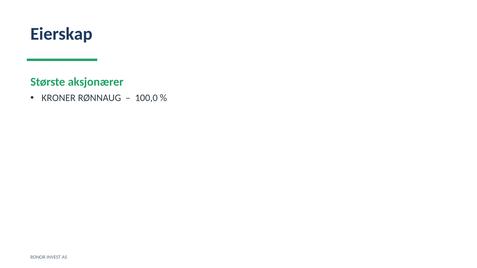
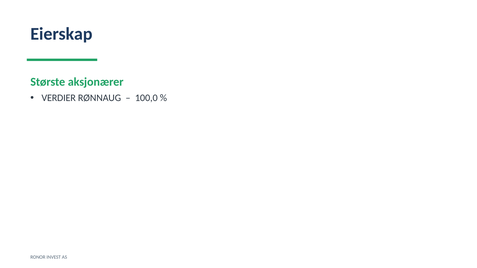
KRONER: KRONER -> VERDIER
